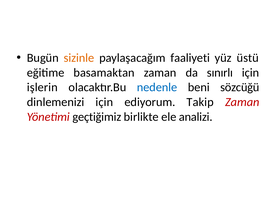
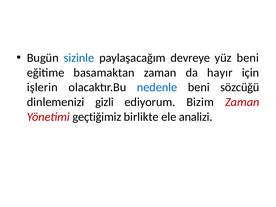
sizinle colour: orange -> blue
faaliyeti: faaliyeti -> devreye
yüz üstü: üstü -> beni
sınırlı: sınırlı -> hayır
dinlemenizi için: için -> gizli
Takip: Takip -> Bizim
